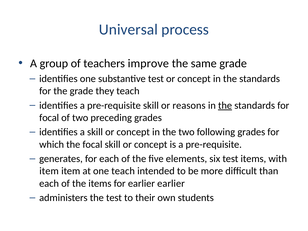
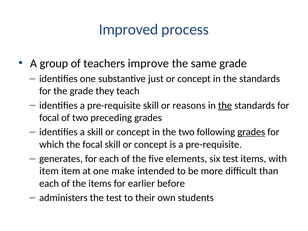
Universal: Universal -> Improved
substantive test: test -> just
grades at (251, 132) underline: none -> present
one teach: teach -> make
earlier earlier: earlier -> before
